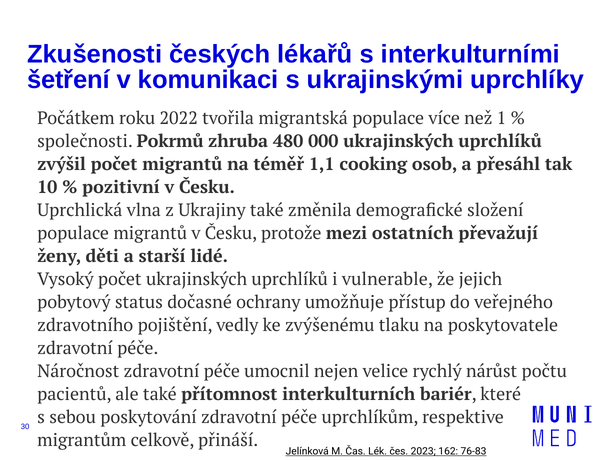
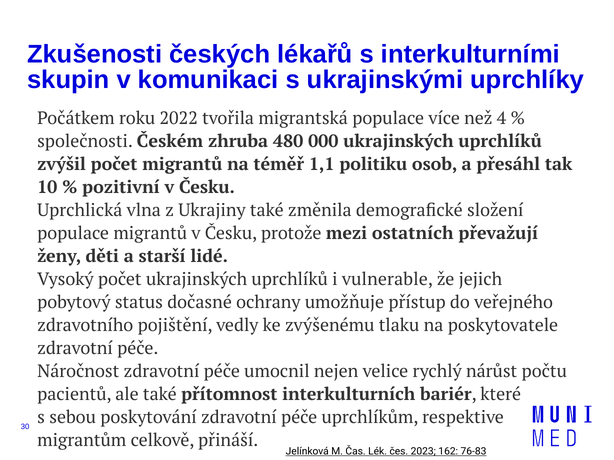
šetření: šetření -> skupin
1: 1 -> 4
Pokrmů: Pokrmů -> Českém
cooking: cooking -> politiku
